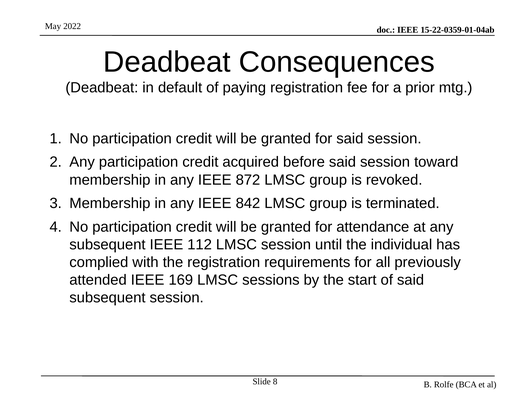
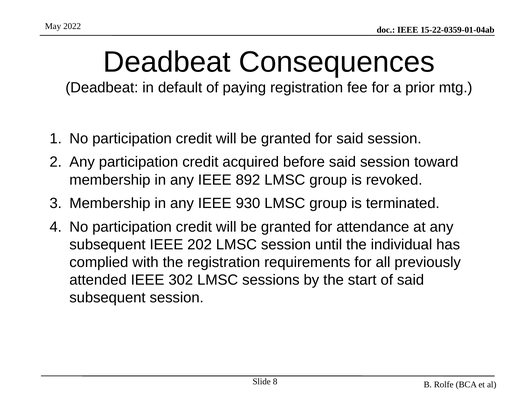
872: 872 -> 892
842: 842 -> 930
112: 112 -> 202
169: 169 -> 302
